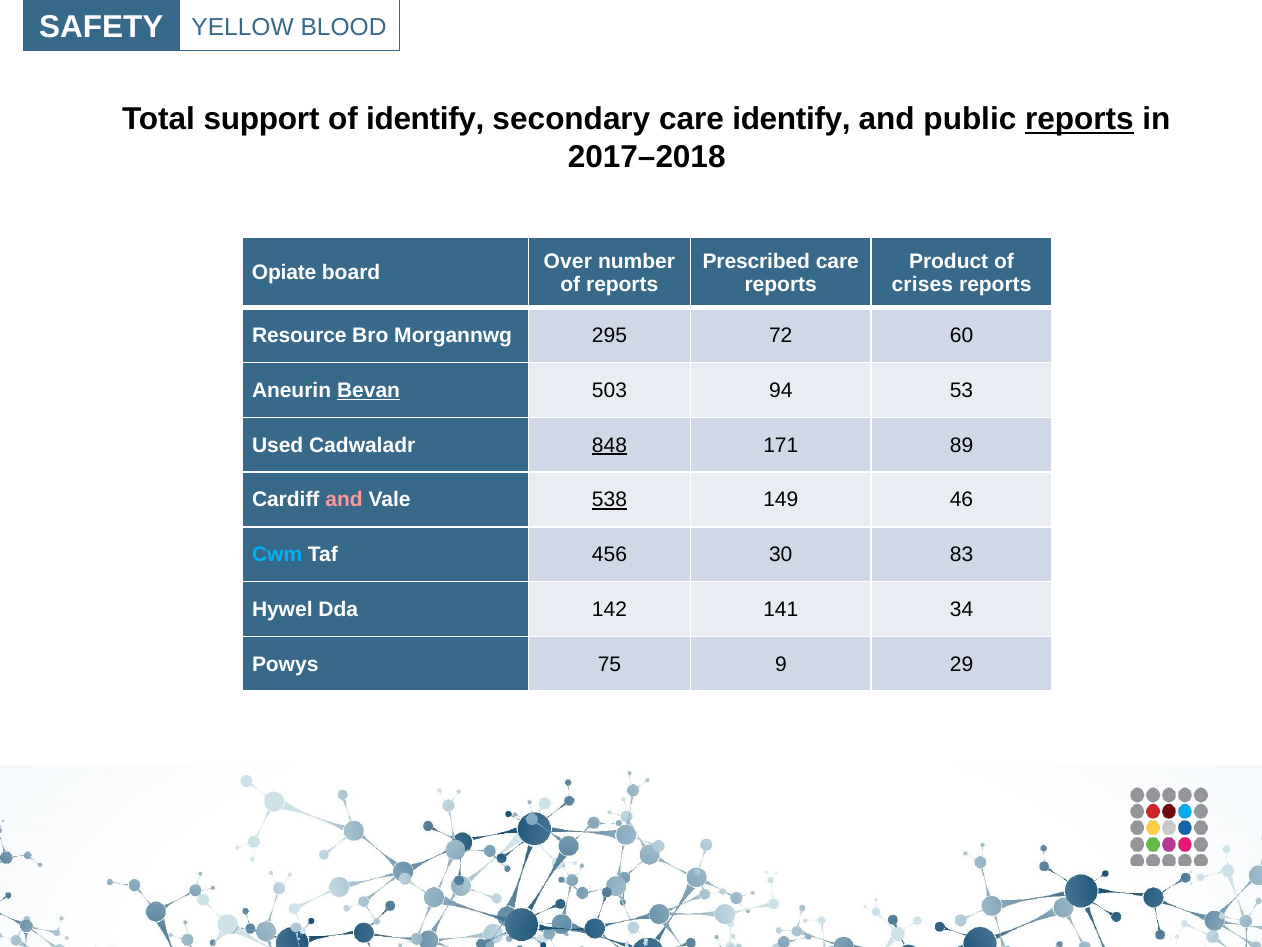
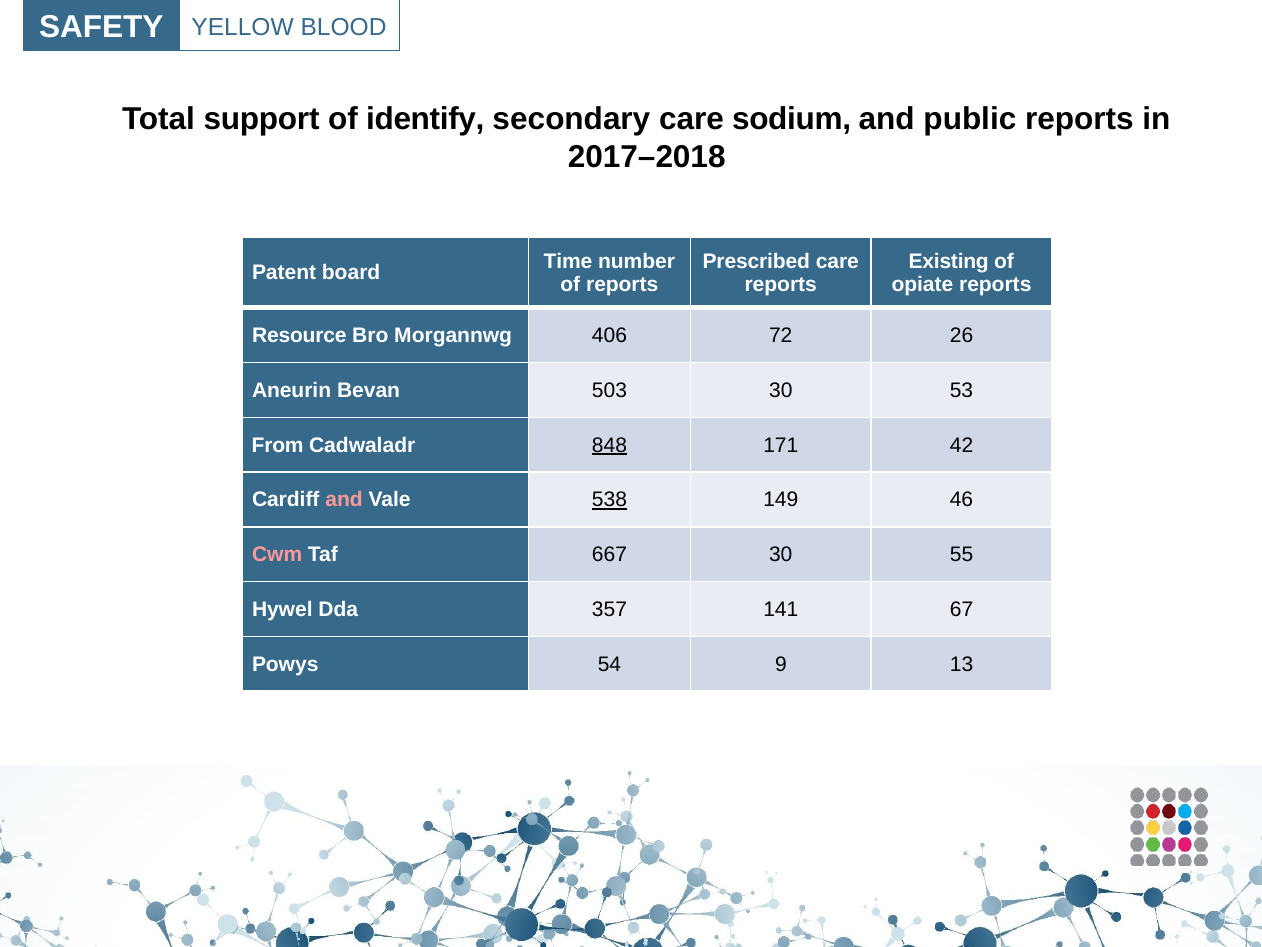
care identify: identify -> sodium
reports at (1079, 119) underline: present -> none
Over: Over -> Time
Product: Product -> Existing
Opiate: Opiate -> Patent
crises: crises -> opiate
295: 295 -> 406
60: 60 -> 26
Bevan underline: present -> none
503 94: 94 -> 30
Used: Used -> From
89: 89 -> 42
Cwm colour: light blue -> pink
456: 456 -> 667
83: 83 -> 55
142: 142 -> 357
34: 34 -> 67
75: 75 -> 54
29: 29 -> 13
